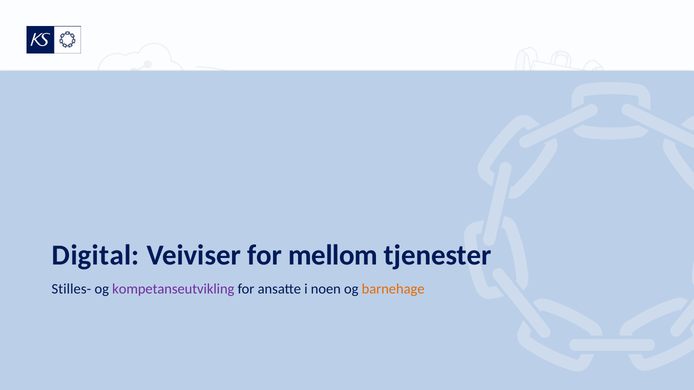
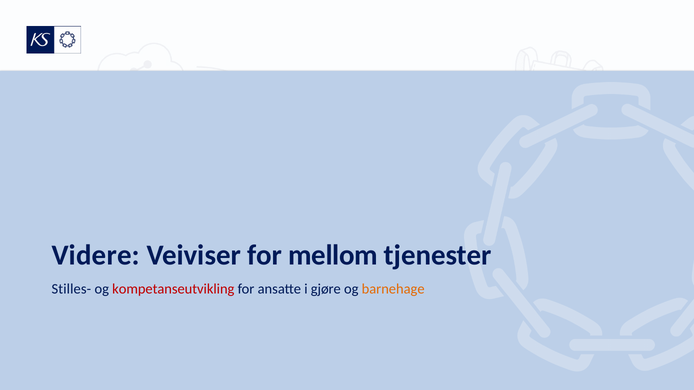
Digital: Digital -> Videre
kompetanseutvikling colour: purple -> red
noen: noen -> gjøre
